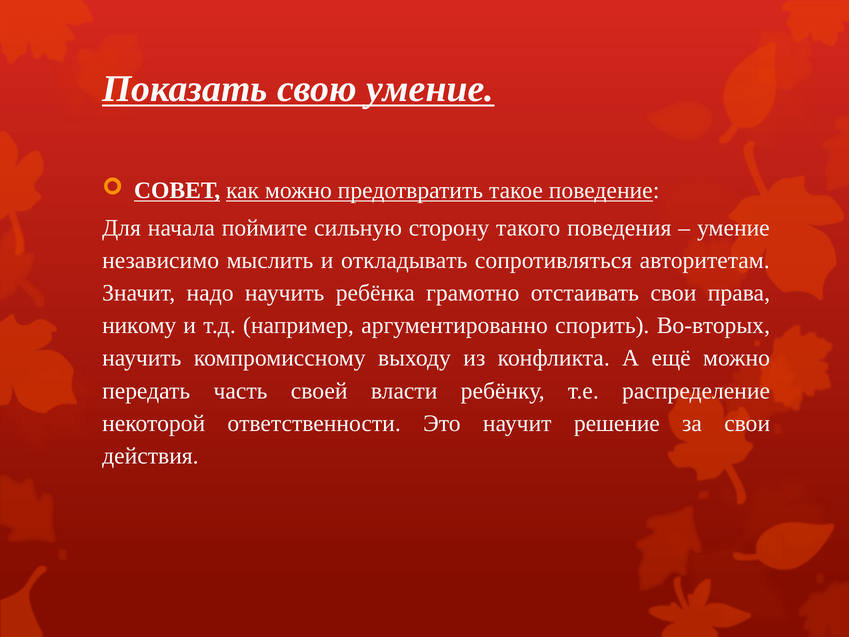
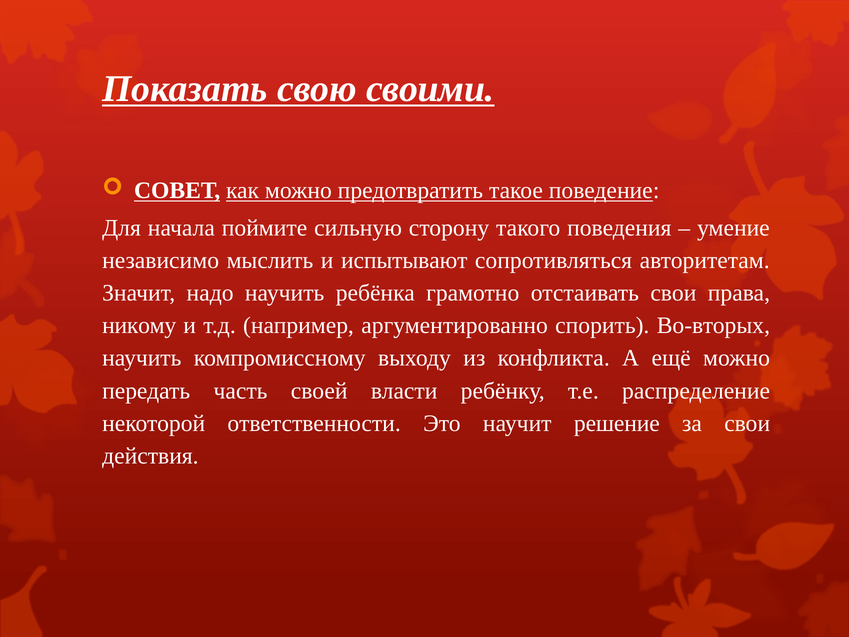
свою умение: умение -> своими
откладывать: откладывать -> испытывают
